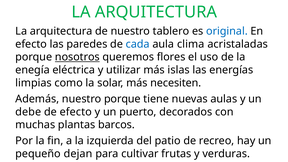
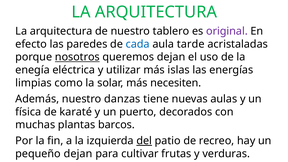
original colour: blue -> purple
clima: clima -> tarde
queremos flores: flores -> dejan
nuestro porque: porque -> danzas
debe: debe -> física
de efecto: efecto -> karaté
del underline: none -> present
